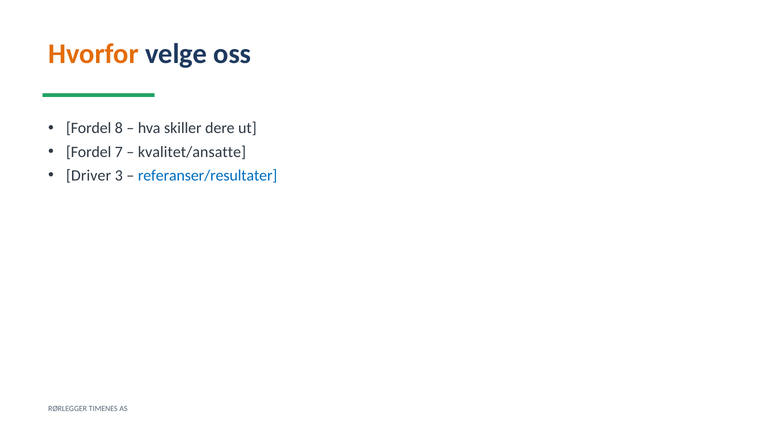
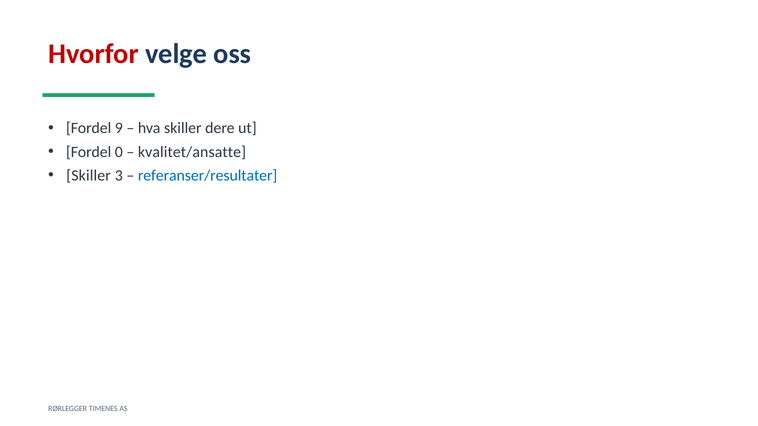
Hvorfor colour: orange -> red
8: 8 -> 9
7: 7 -> 0
Driver at (89, 176): Driver -> Skiller
